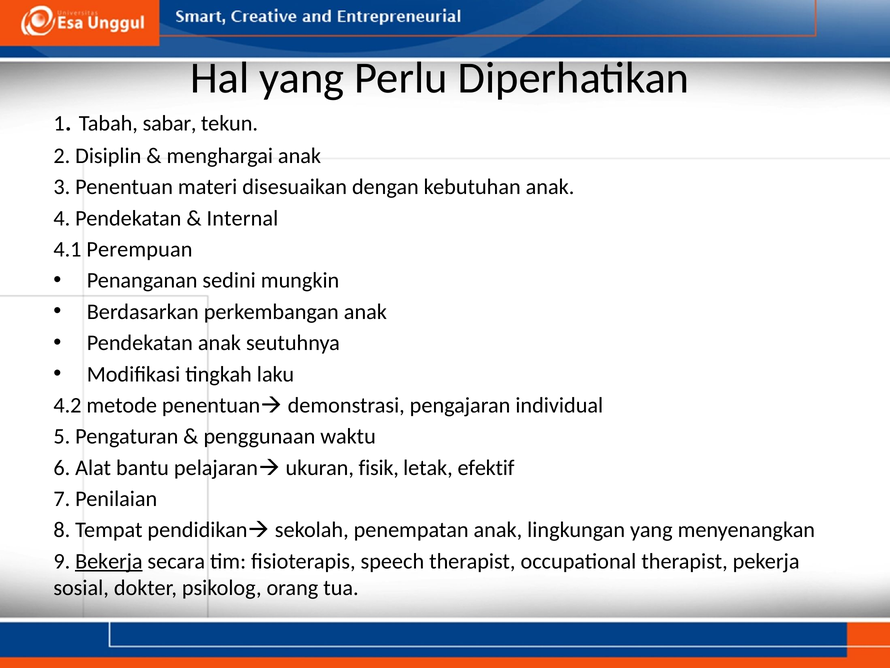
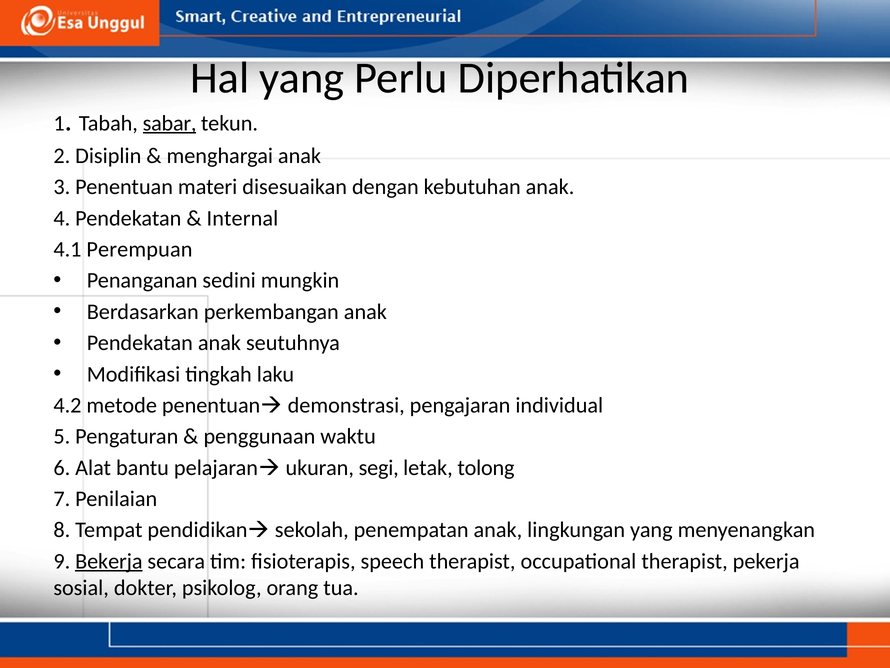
sabar underline: none -> present
fisik: fisik -> segi
efektif: efektif -> tolong
